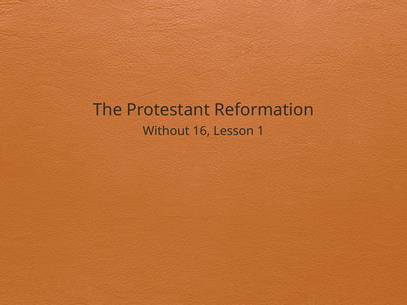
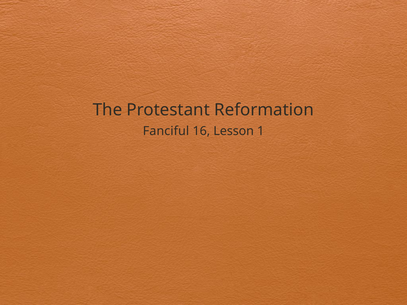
Without: Without -> Fanciful
